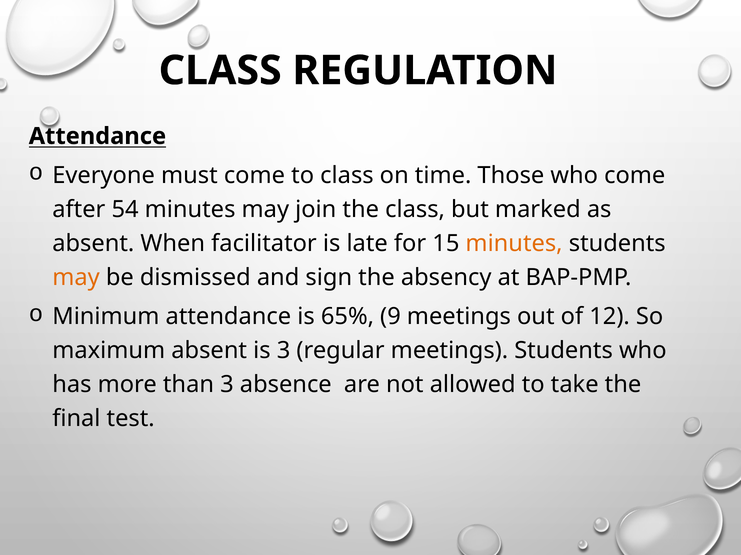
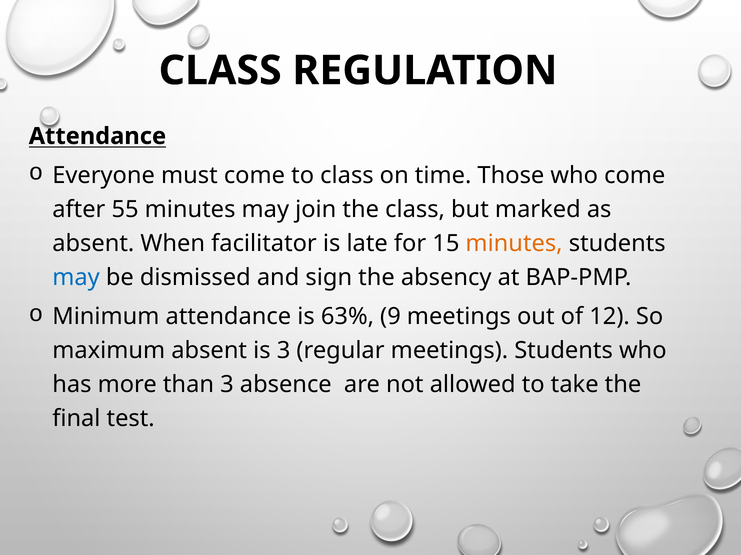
54: 54 -> 55
may at (76, 278) colour: orange -> blue
65%: 65% -> 63%
